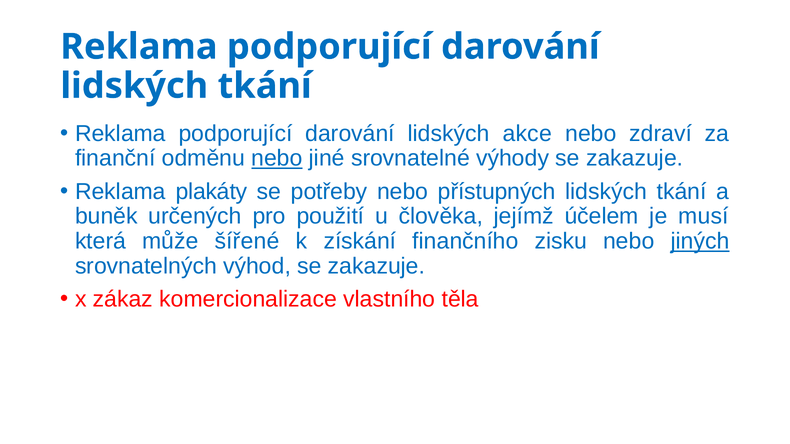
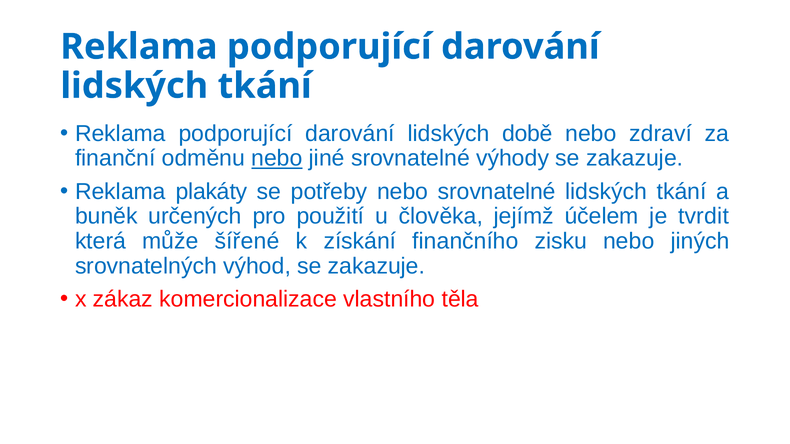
akce: akce -> době
nebo přístupných: přístupných -> srovnatelné
musí: musí -> tvrdit
jiných underline: present -> none
